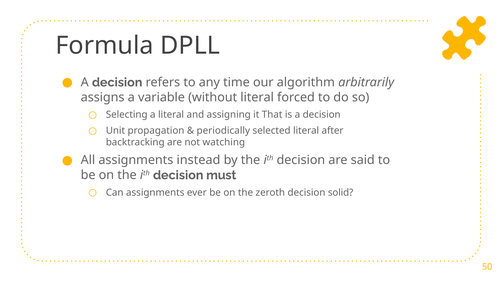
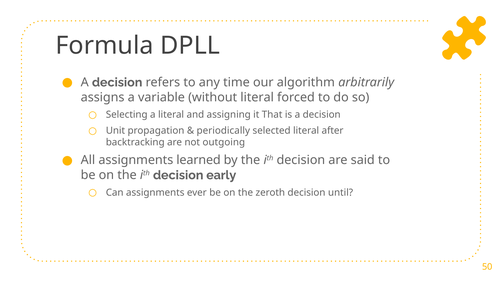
watching: watching -> outgoing
instead: instead -> learned
must: must -> early
solid: solid -> until
